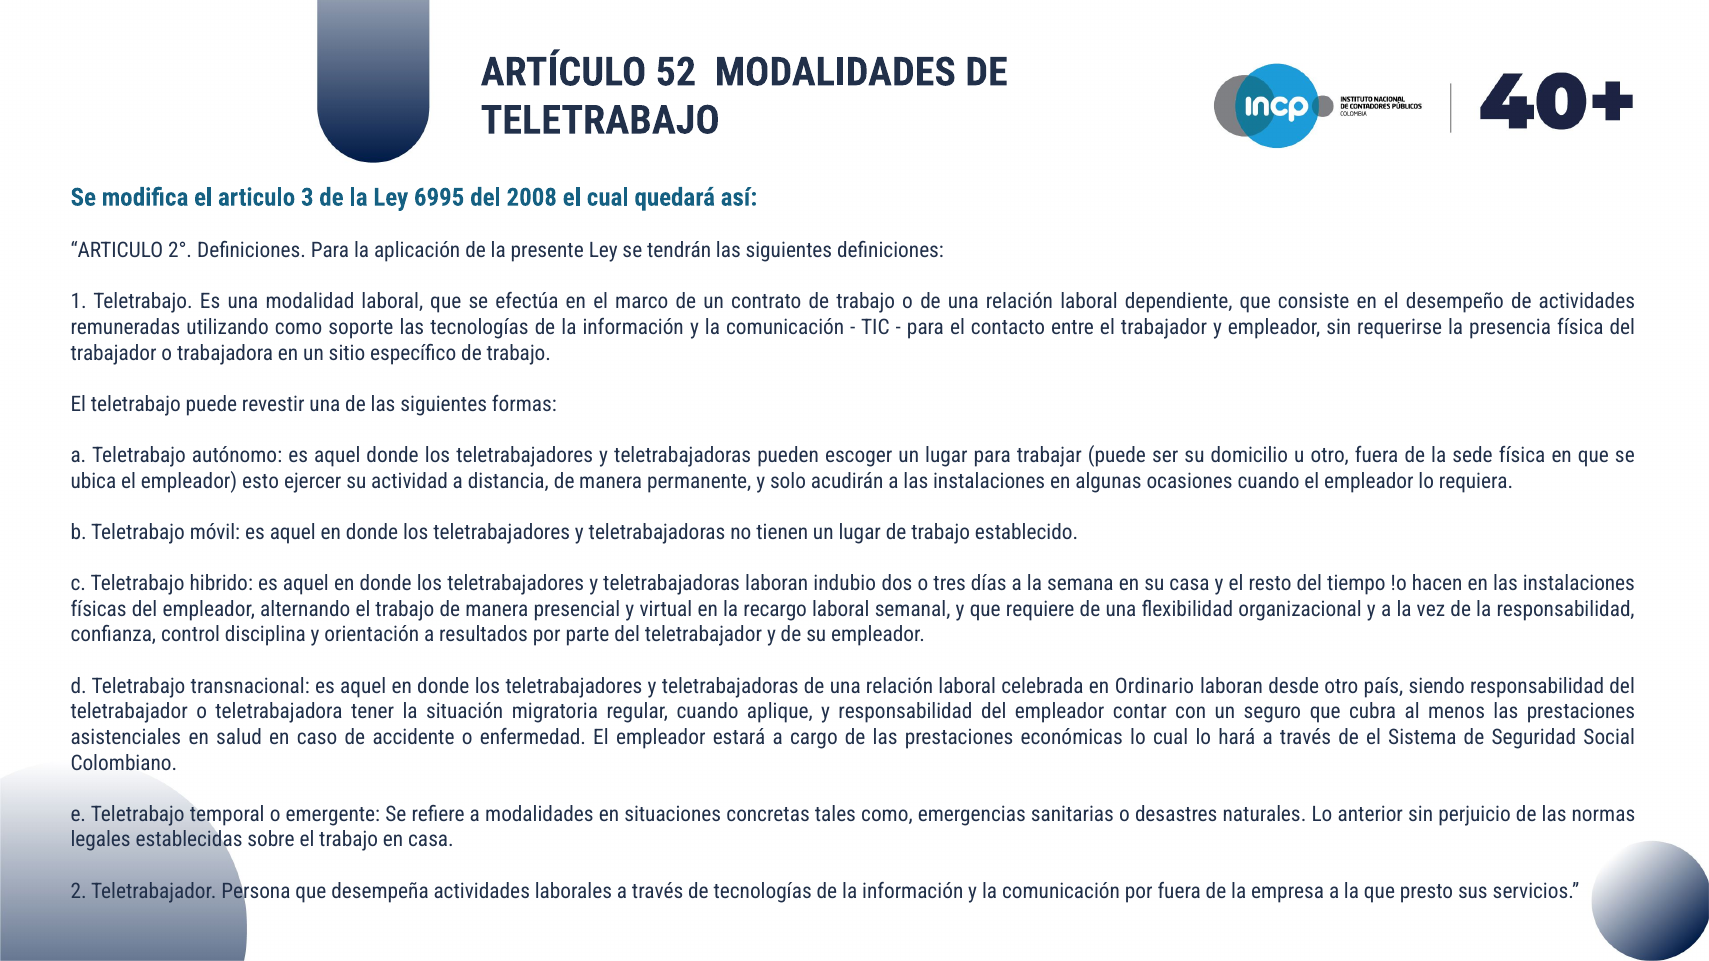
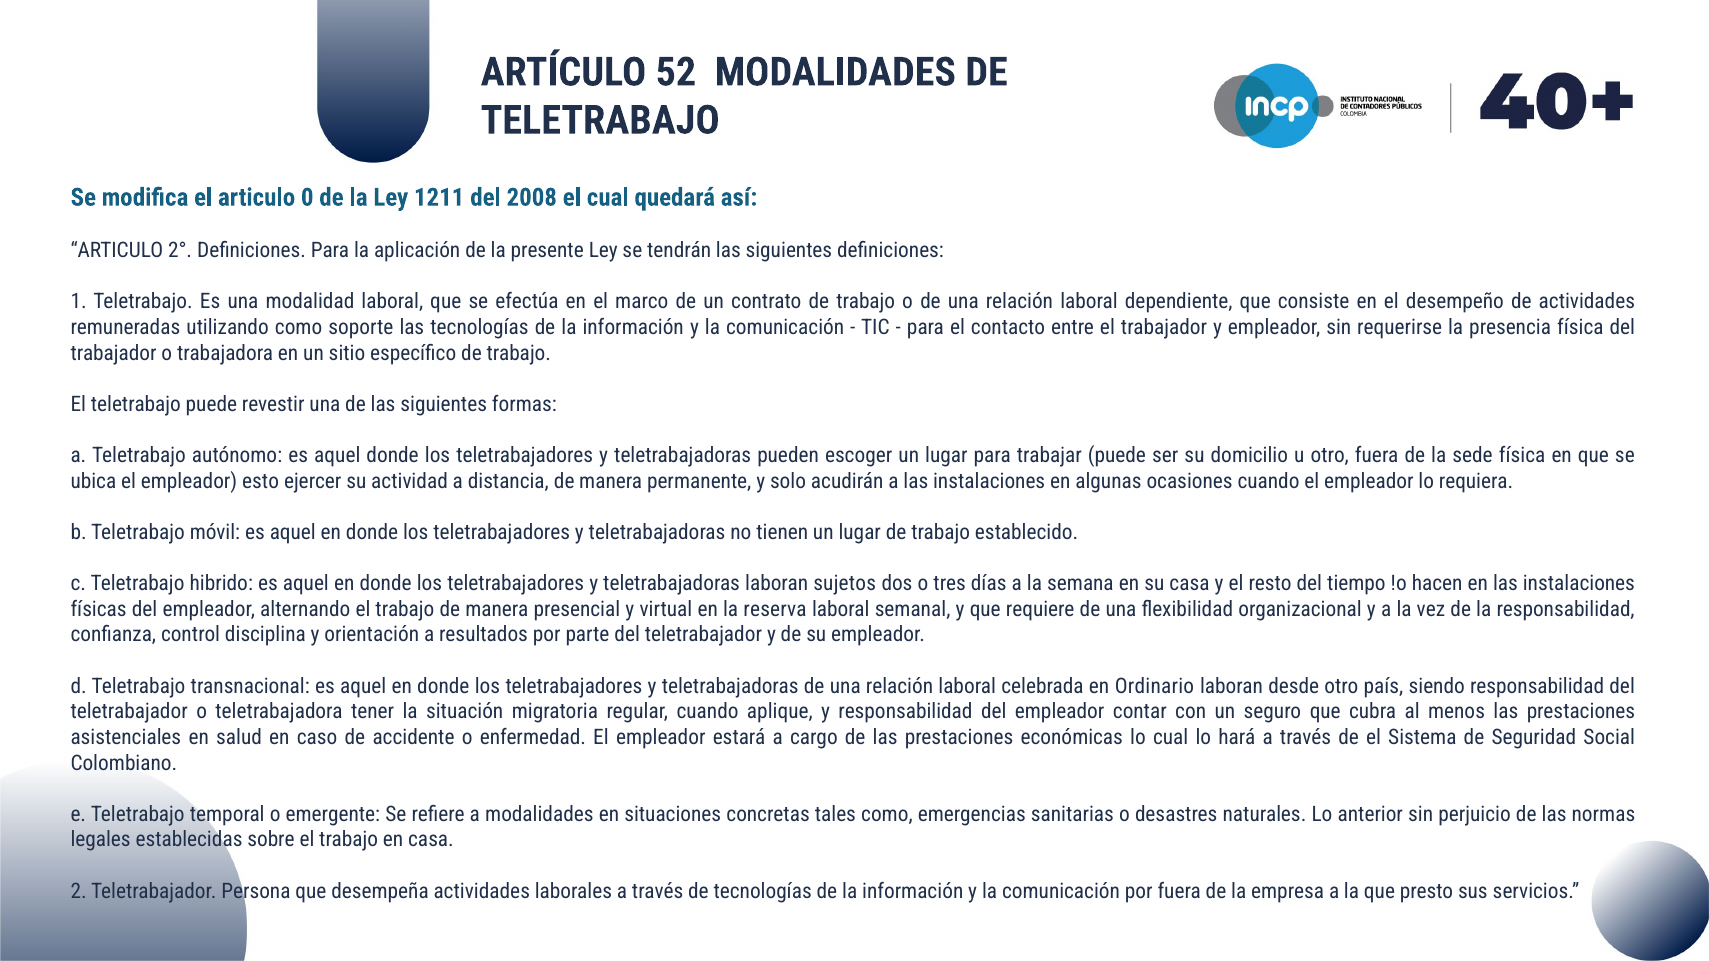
3: 3 -> 0
6995: 6995 -> 1211
indubio: indubio -> sujetos
recargo: recargo -> reserva
